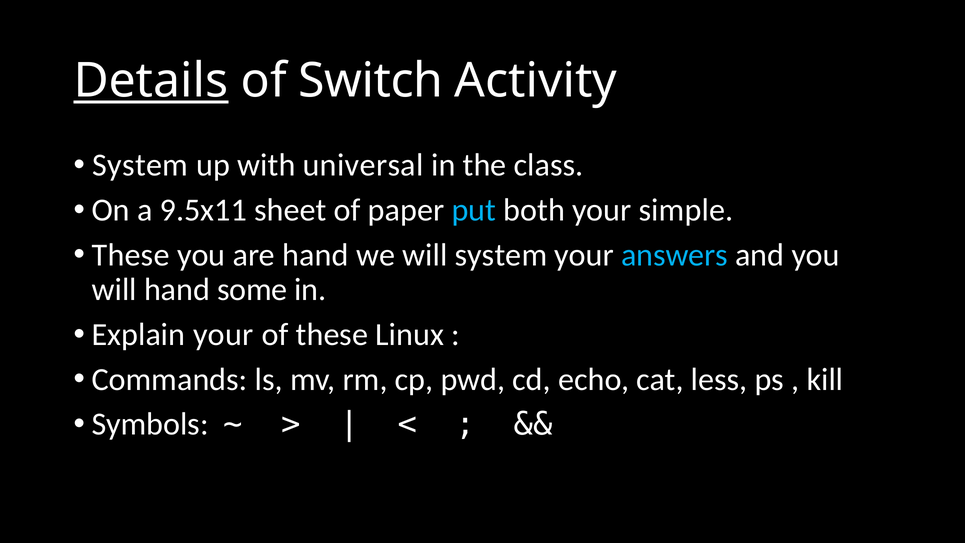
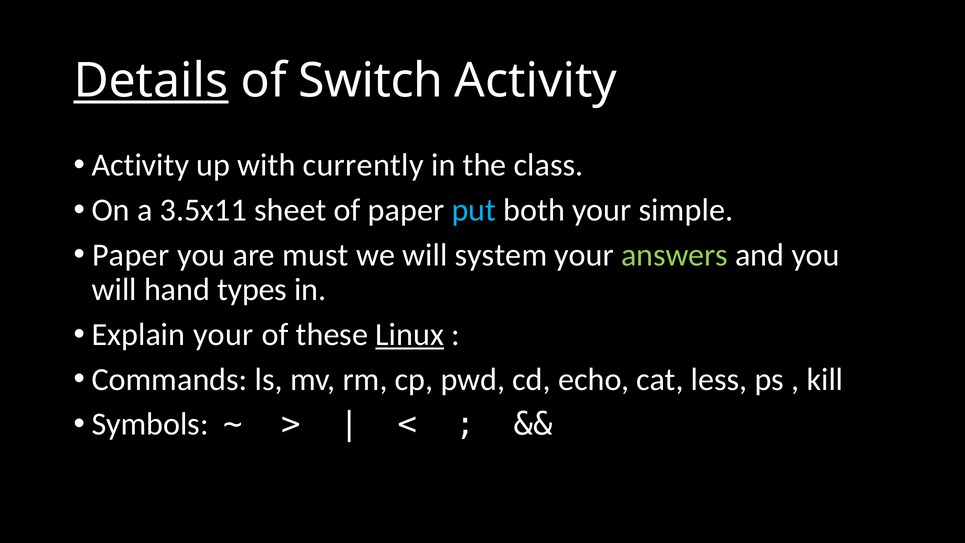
System at (140, 165): System -> Activity
universal: universal -> currently
9.5x11: 9.5x11 -> 3.5x11
These at (131, 255): These -> Paper
are hand: hand -> must
answers colour: light blue -> light green
some: some -> types
Linux underline: none -> present
